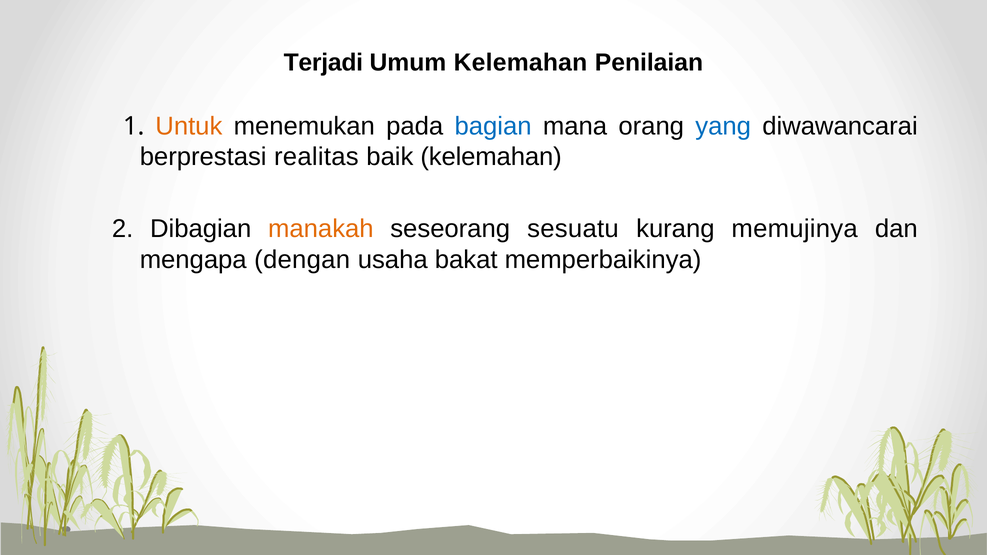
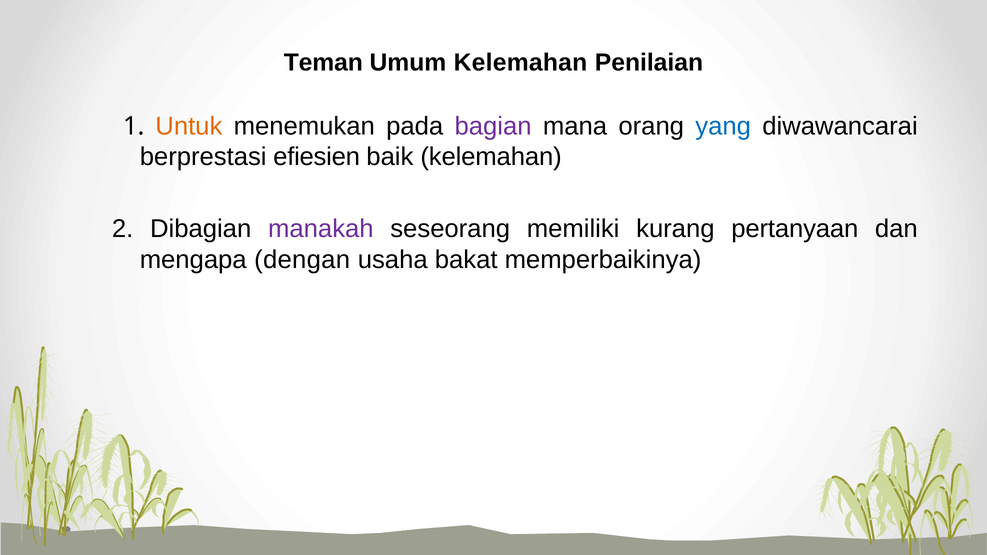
Terjadi: Terjadi -> Teman
bagian colour: blue -> purple
realitas: realitas -> efiesien
manakah colour: orange -> purple
sesuatu: sesuatu -> memiliki
memujinya: memujinya -> pertanyaan
